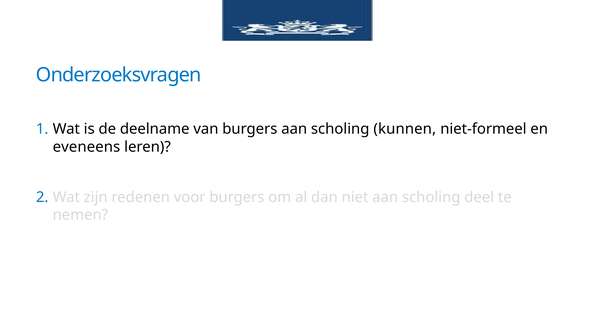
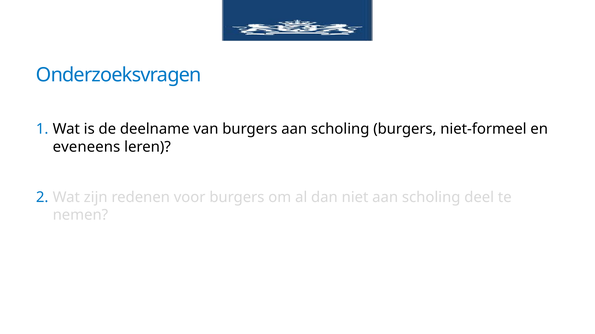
scholing kunnen: kunnen -> burgers
